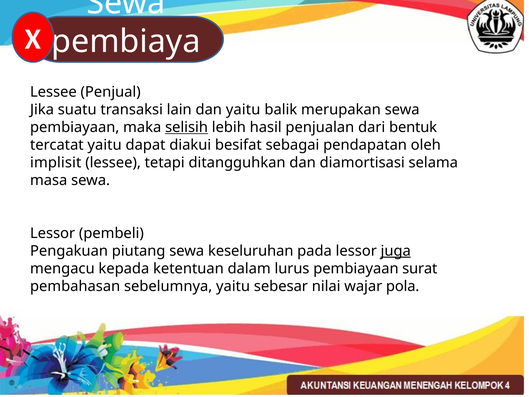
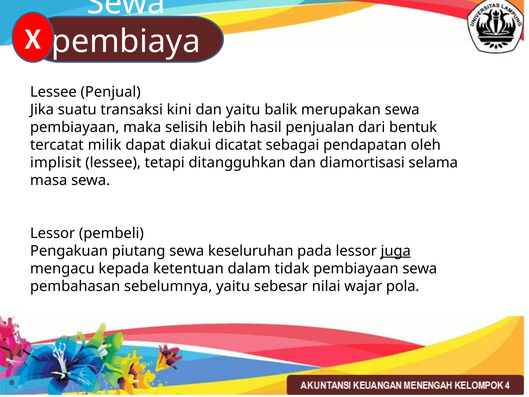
lain: lain -> kini
selisih underline: present -> none
tercatat yaitu: yaitu -> milik
besifat: besifat -> dicatat
lurus: lurus -> tidak
pembiayaan surat: surat -> sewa
